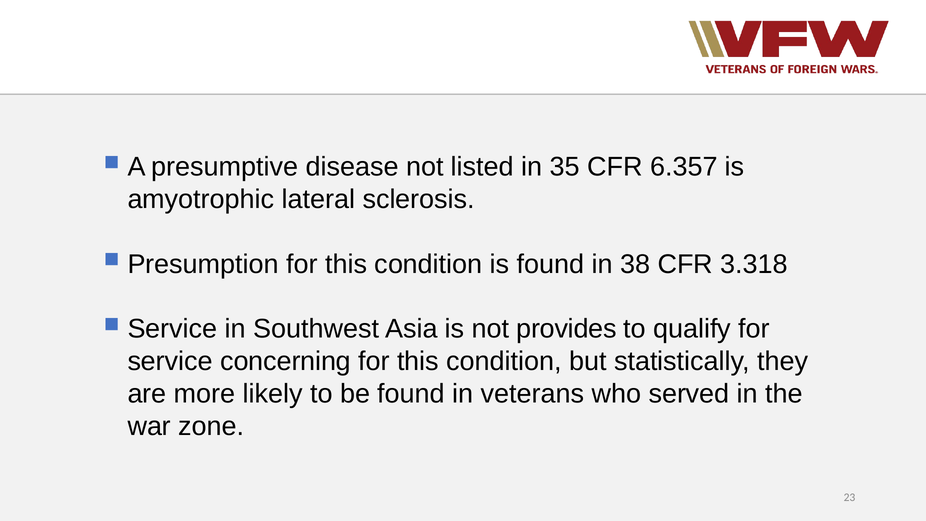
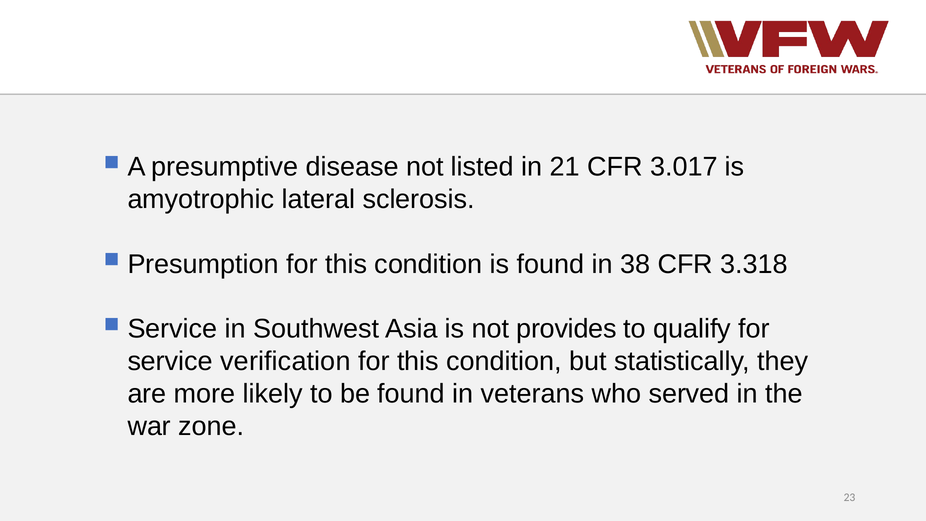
35: 35 -> 21
6.357: 6.357 -> 3.017
concerning: concerning -> verification
